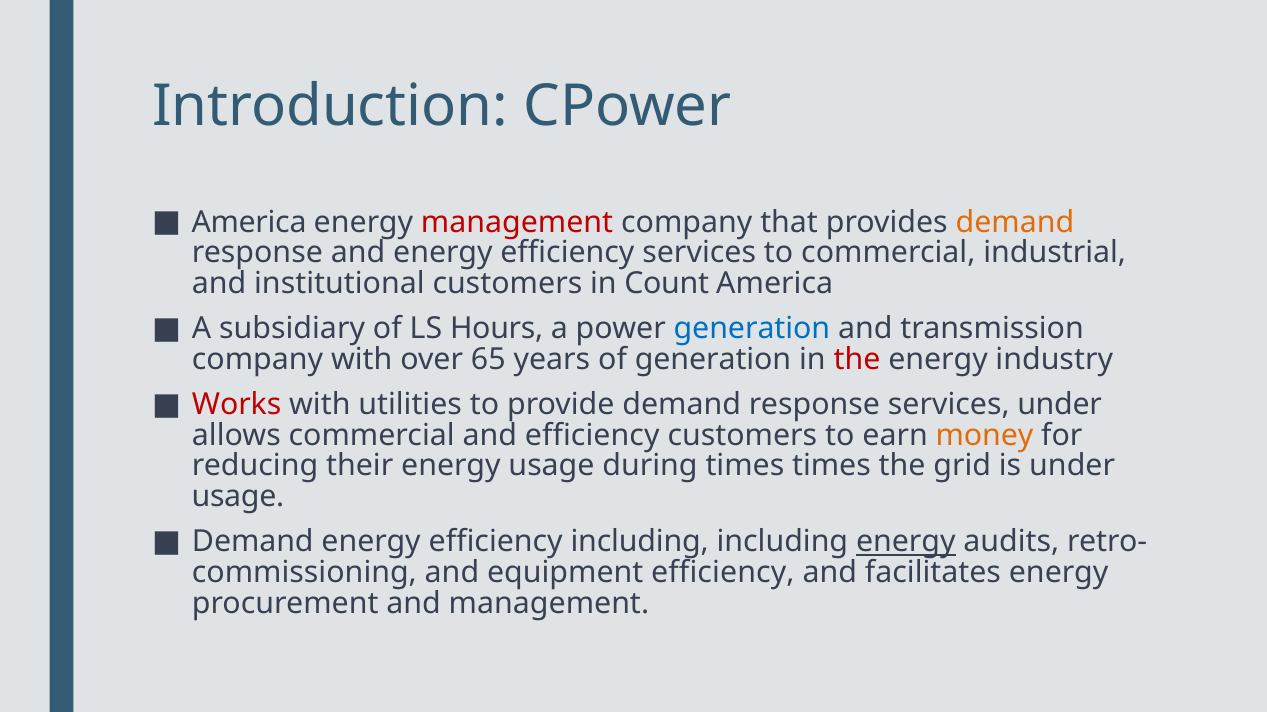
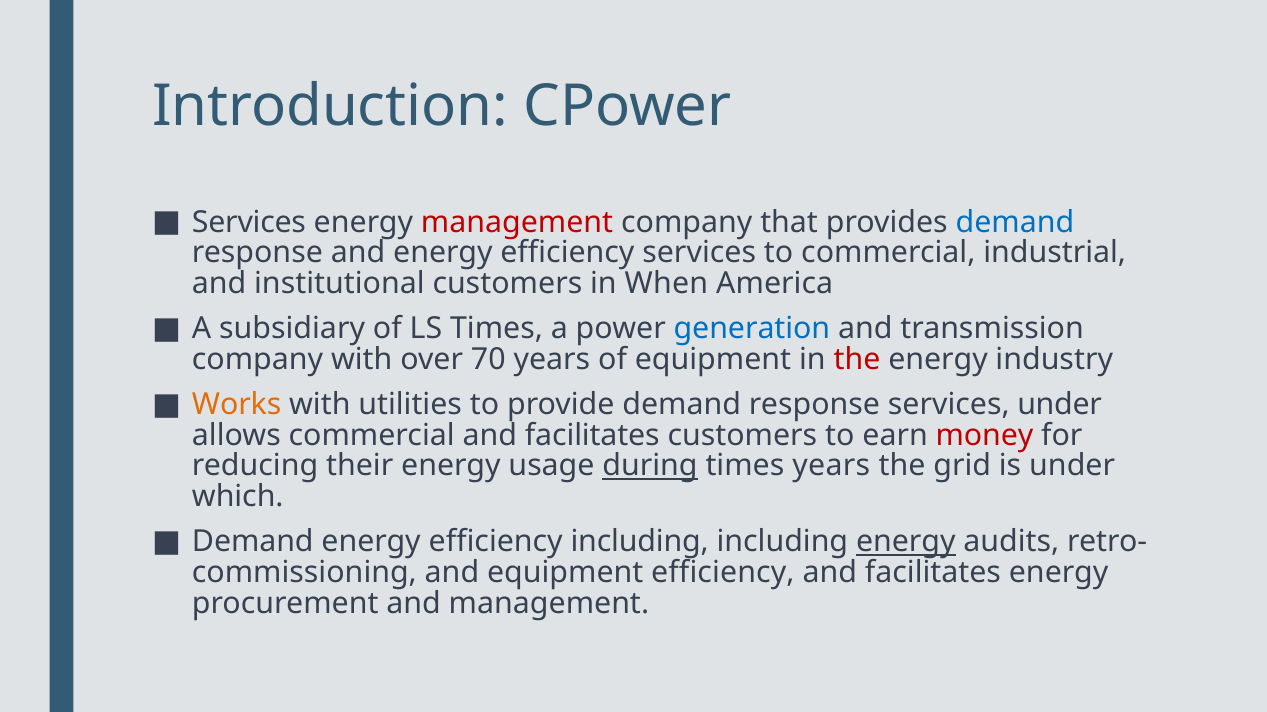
America at (249, 222): America -> Services
demand at (1015, 222) colour: orange -> blue
Count: Count -> When
LS Hours: Hours -> Times
65: 65 -> 70
of generation: generation -> equipment
Works colour: red -> orange
commercial and efficiency: efficiency -> facilitates
money colour: orange -> red
during underline: none -> present
times times: times -> years
usage at (238, 497): usage -> which
